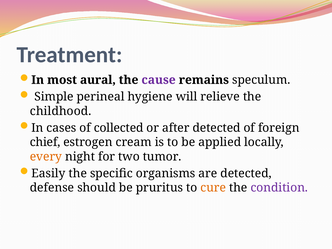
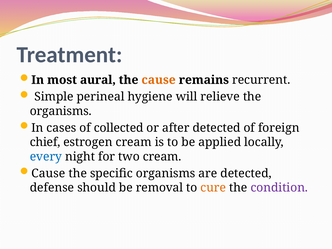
cause at (159, 80) colour: purple -> orange
speculum: speculum -> recurrent
childhood at (61, 111): childhood -> organisms
every colour: orange -> blue
two tumor: tumor -> cream
Easily at (48, 173): Easily -> Cause
pruritus: pruritus -> removal
